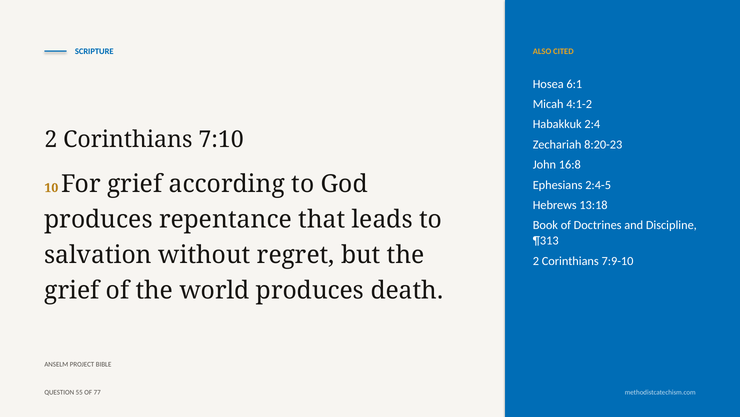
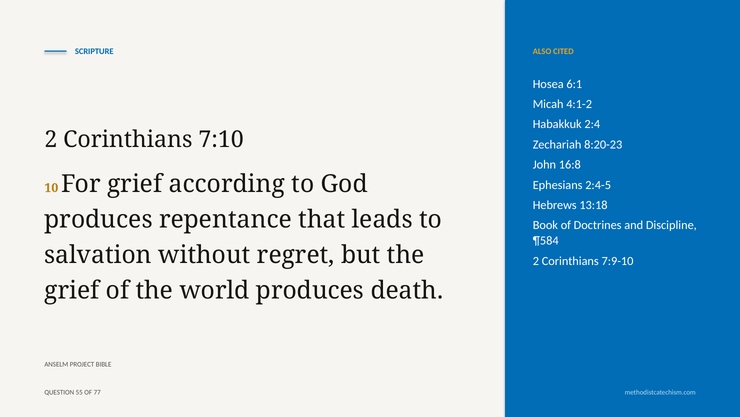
¶313: ¶313 -> ¶584
